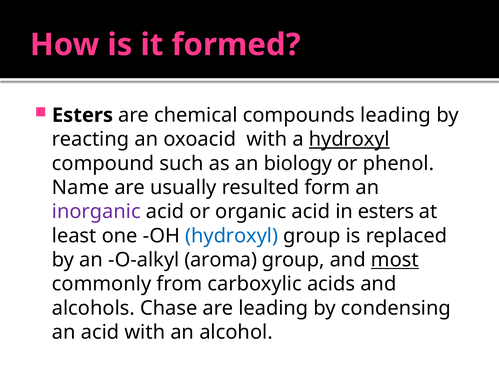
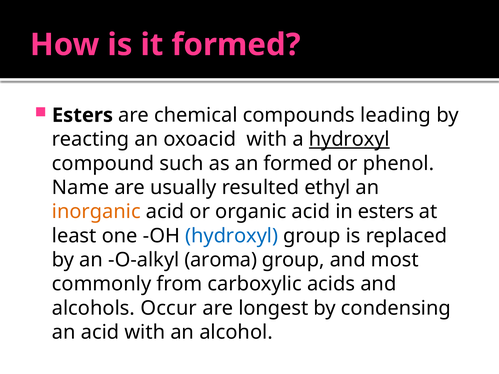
an biology: biology -> formed
form: form -> ethyl
inorganic colour: purple -> orange
most underline: present -> none
Chase: Chase -> Occur
are leading: leading -> longest
